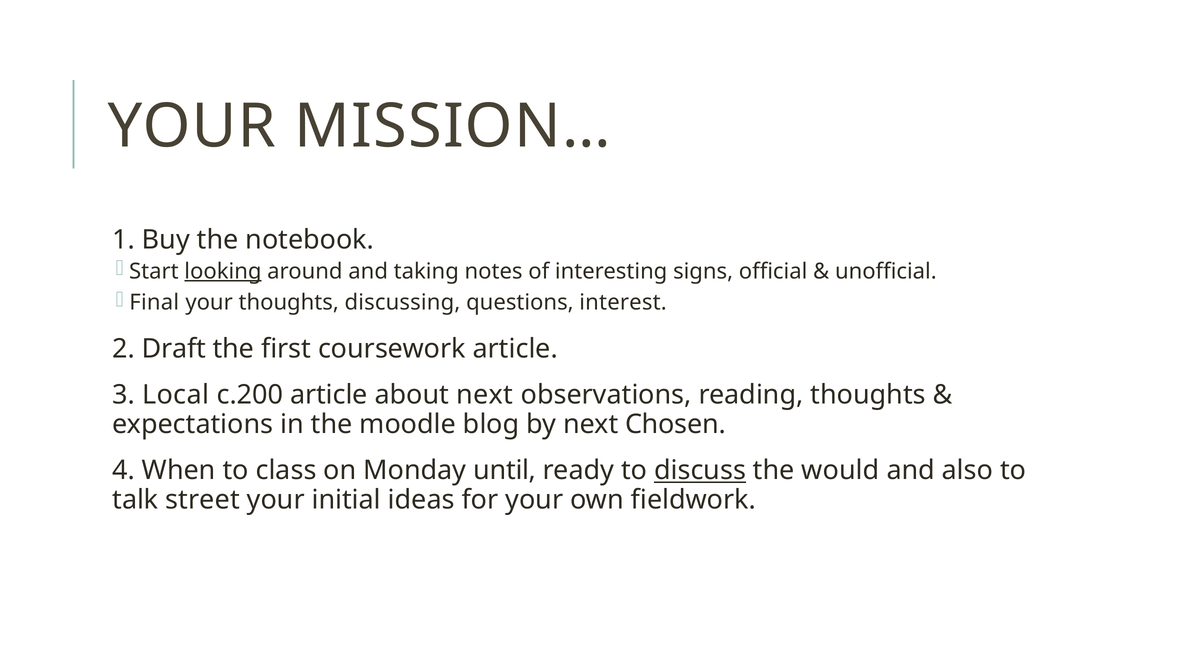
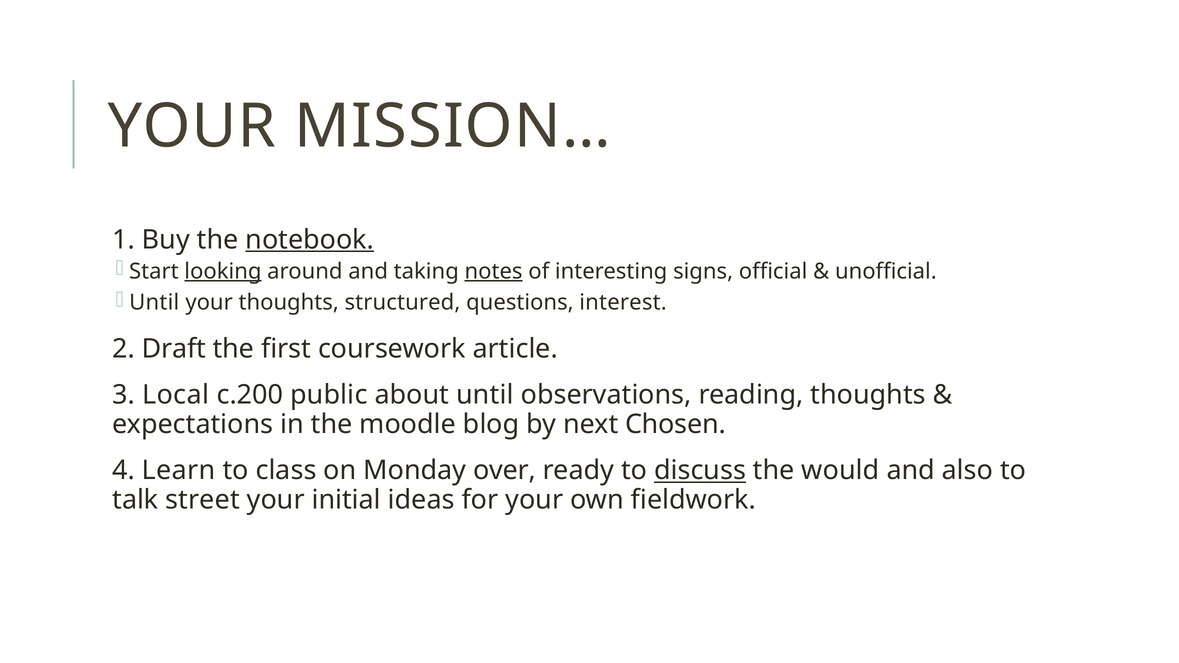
notebook underline: none -> present
notes underline: none -> present
Final at (154, 303): Final -> Until
discussing: discussing -> structured
c.200 article: article -> public
about next: next -> until
When: When -> Learn
until: until -> over
